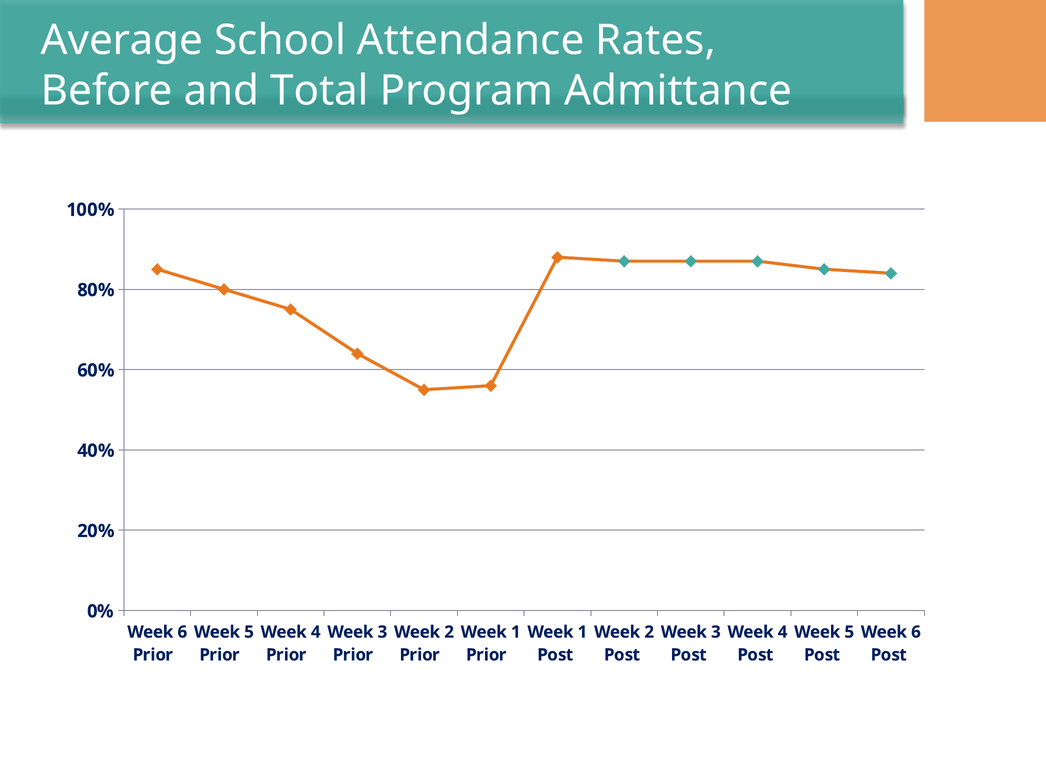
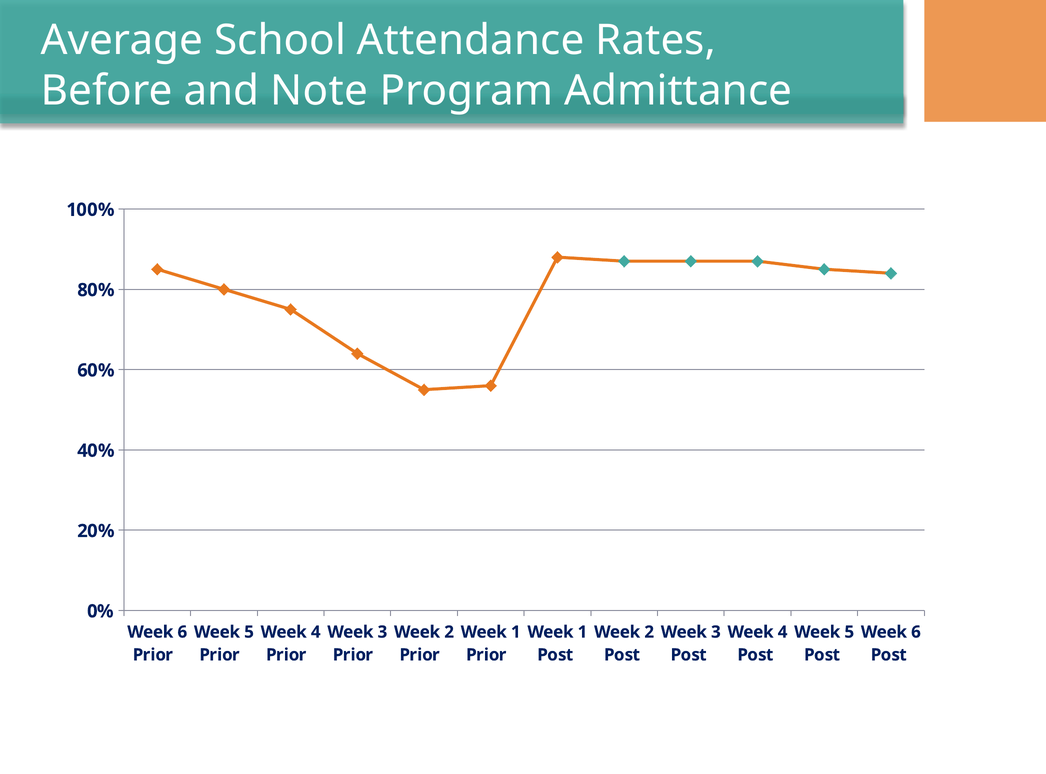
Total: Total -> Note
